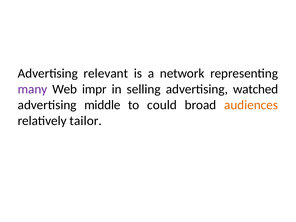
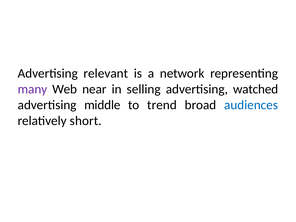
impr: impr -> near
could: could -> trend
audiences colour: orange -> blue
tailor: tailor -> short
